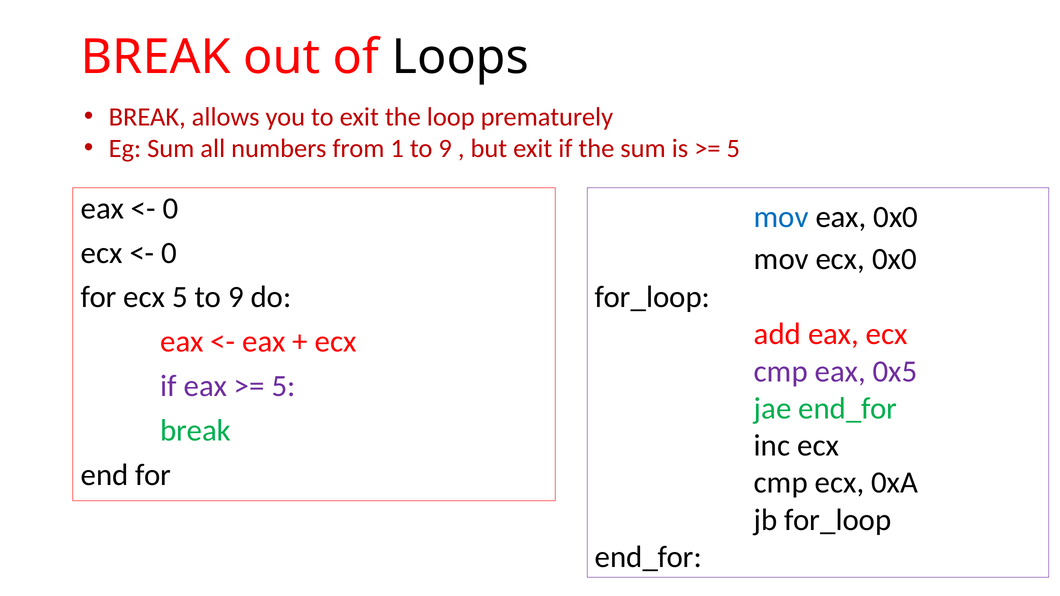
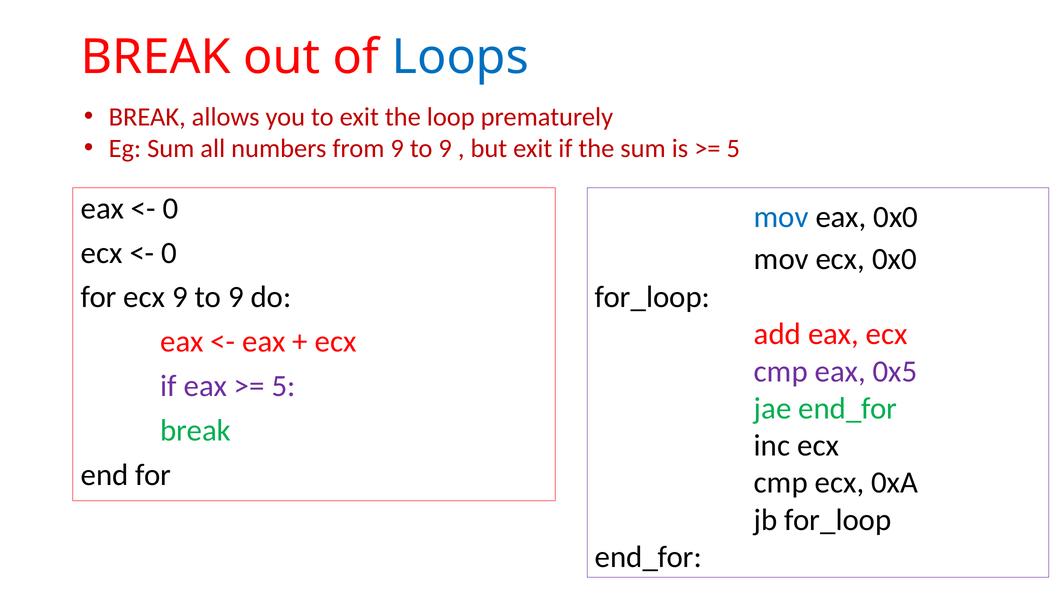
Loops colour: black -> blue
from 1: 1 -> 9
ecx 5: 5 -> 9
